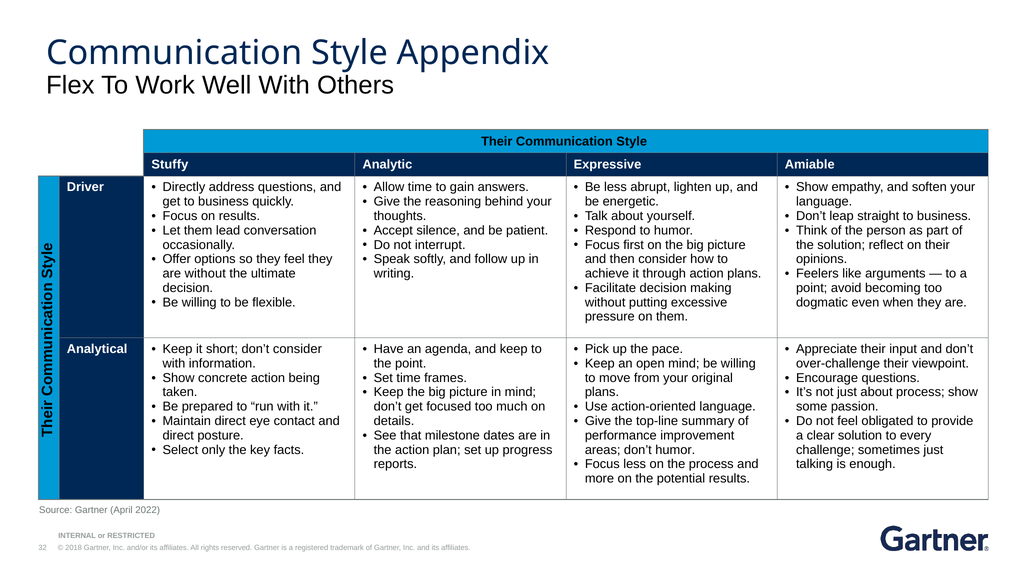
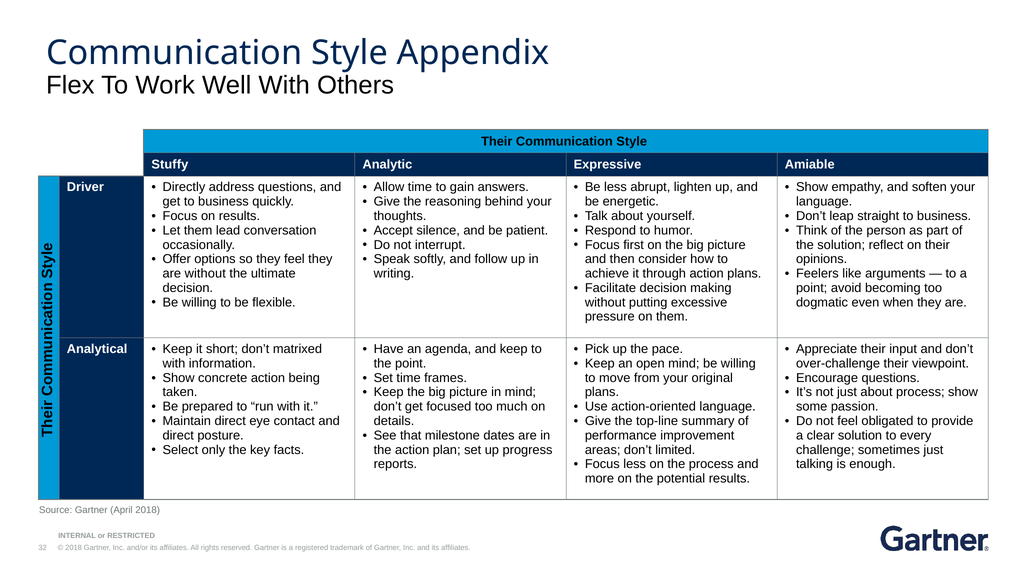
don’t consider: consider -> matrixed
don’t humor: humor -> limited
April 2022: 2022 -> 2018
